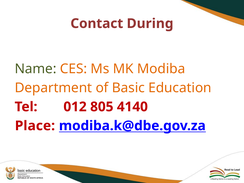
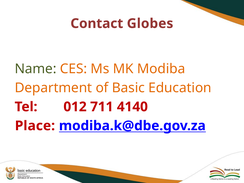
During: During -> Globes
805: 805 -> 711
